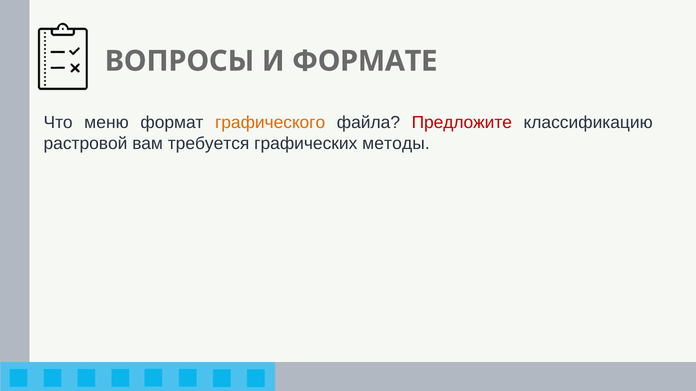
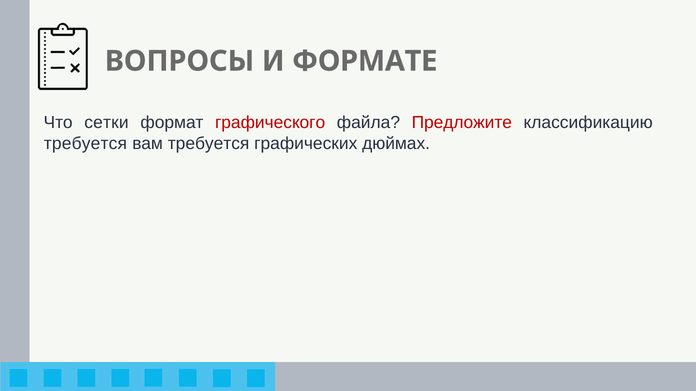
меню: меню -> сетки
графического colour: orange -> red
растровой at (86, 144): растровой -> требуется
методы: методы -> дюймах
